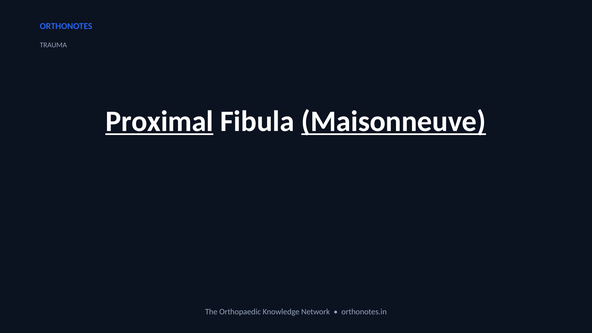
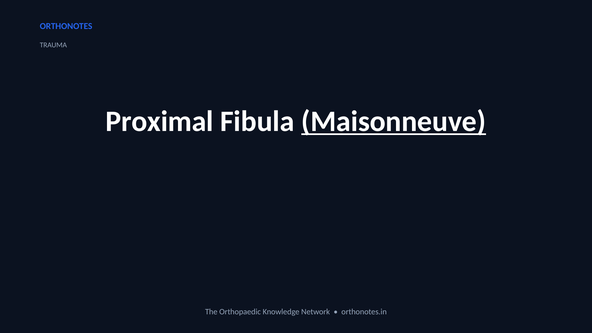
Proximal underline: present -> none
